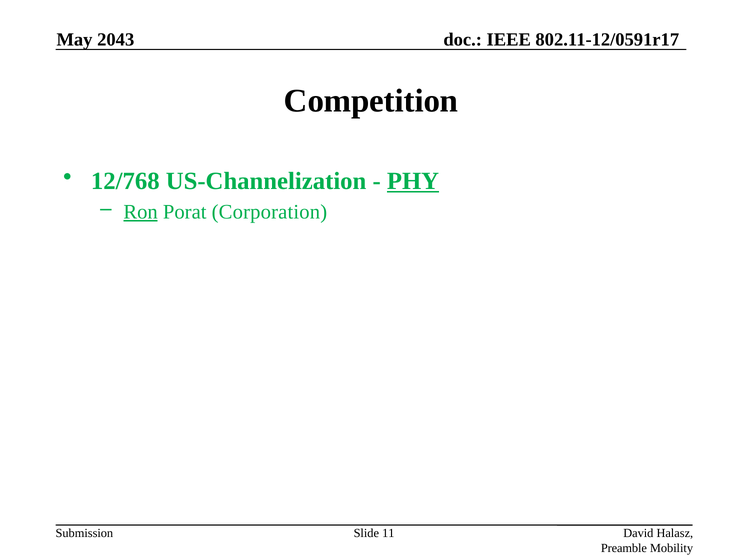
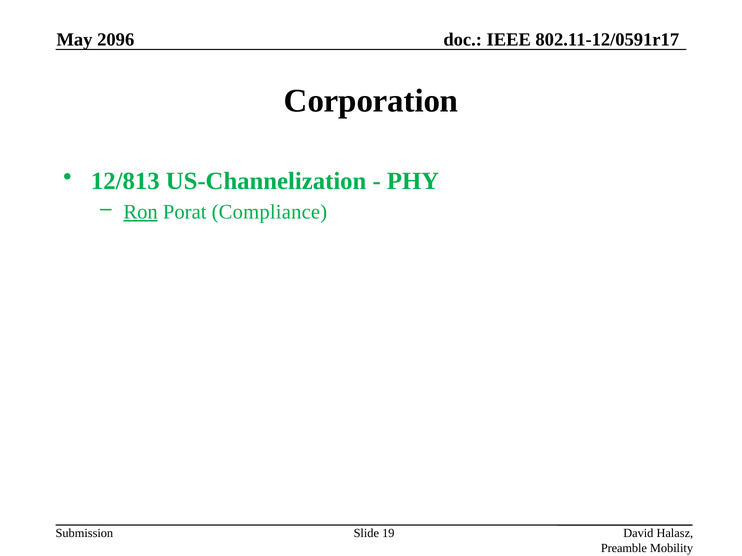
2043: 2043 -> 2096
Competition: Competition -> Corporation
12/768: 12/768 -> 12/813
PHY underline: present -> none
Corporation: Corporation -> Compliance
11: 11 -> 19
